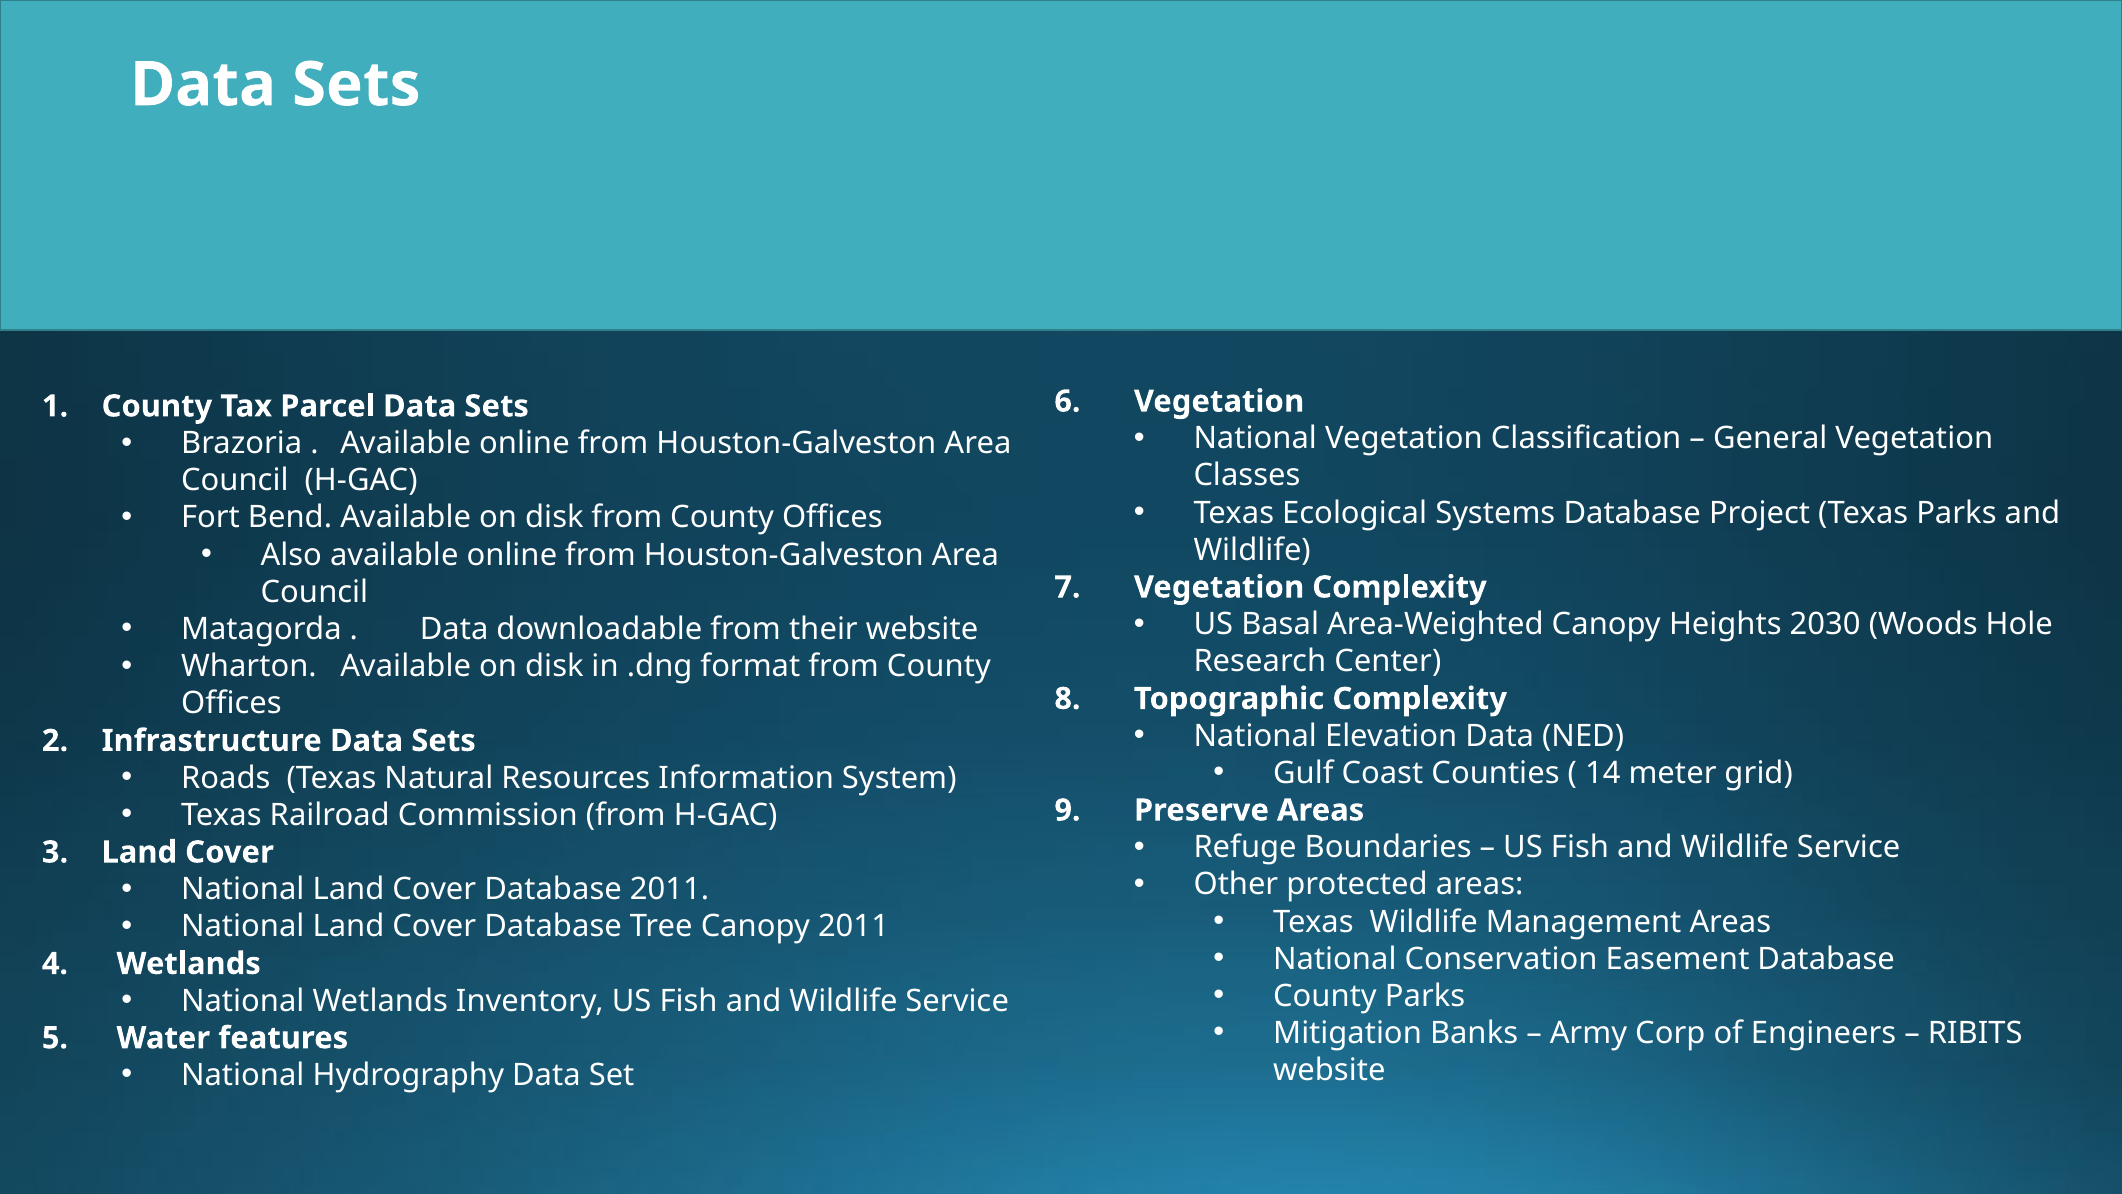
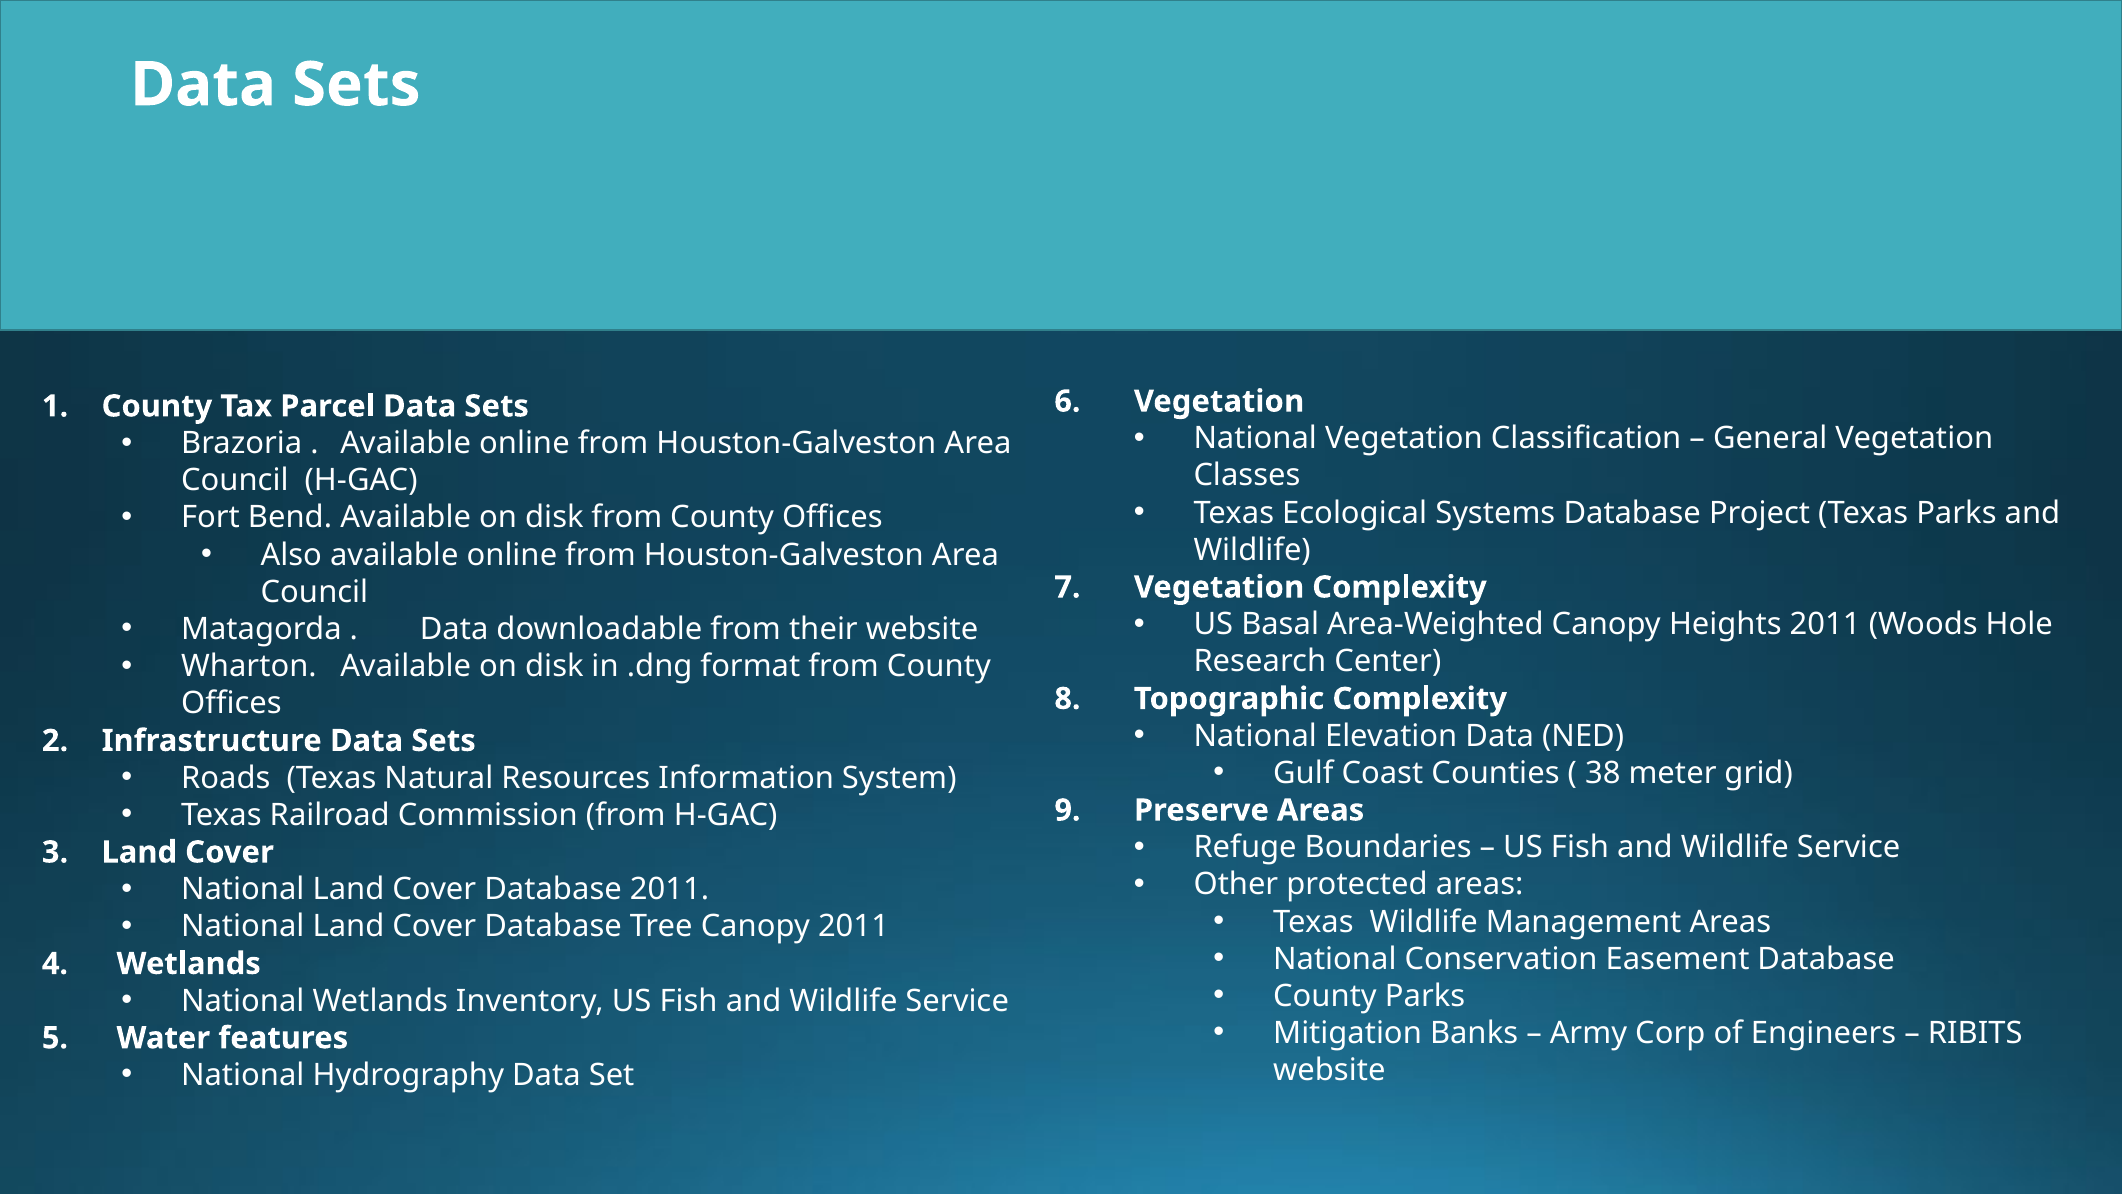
Heights 2030: 2030 -> 2011
14: 14 -> 38
